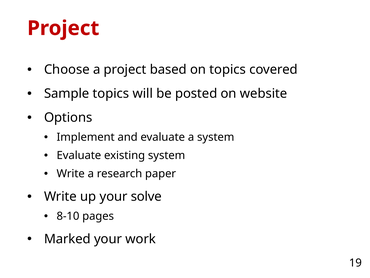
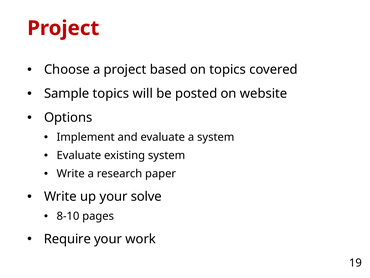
Marked: Marked -> Require
